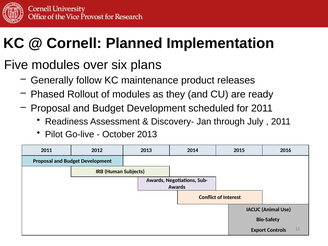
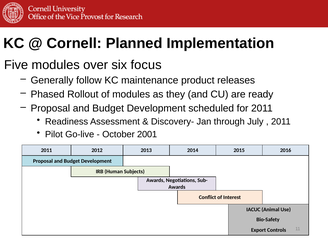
plans: plans -> focus
October 2013: 2013 -> 2001
